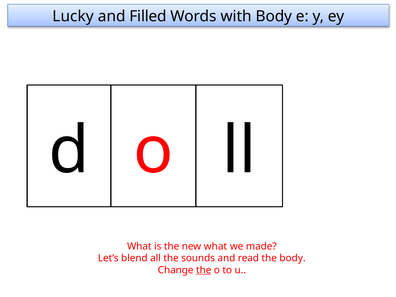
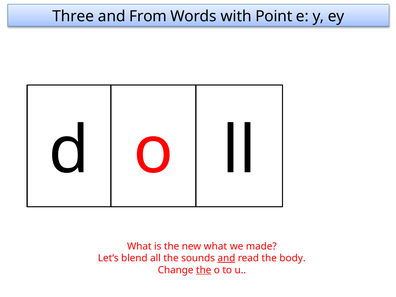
Lucky: Lucky -> Three
Filled: Filled -> From
with Body: Body -> Point
and at (226, 258) underline: none -> present
